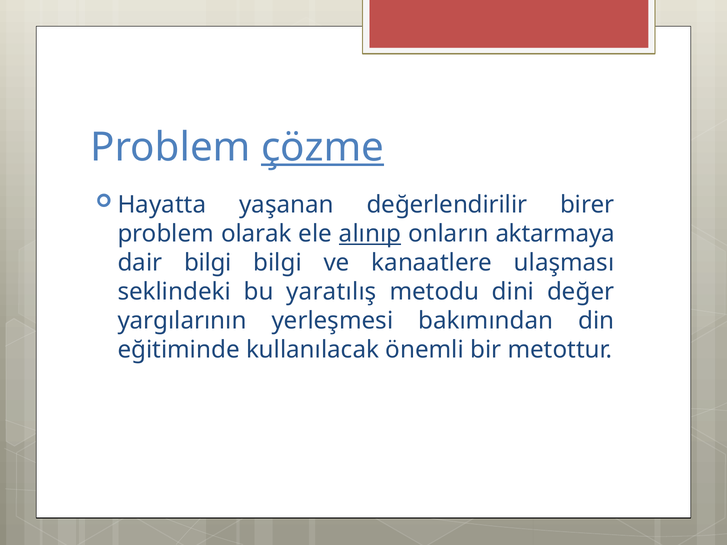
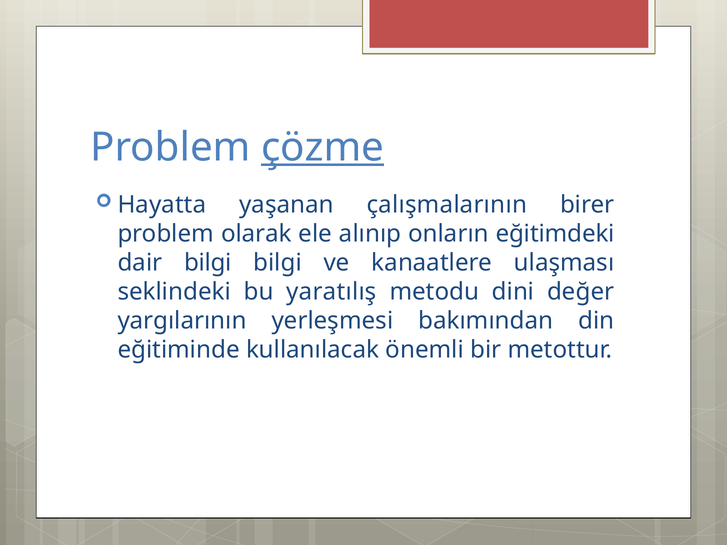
değerlendirilir: değerlendirilir -> çalışmalarının
alınıp underline: present -> none
aktarmaya: aktarmaya -> eğitimdeki
